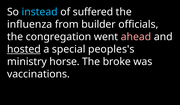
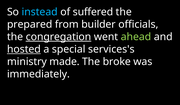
influenza: influenza -> prepared
congregation underline: none -> present
ahead colour: pink -> light green
peoples's: peoples's -> services's
horse: horse -> made
vaccinations: vaccinations -> immediately
